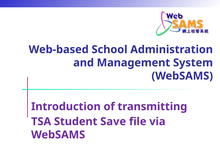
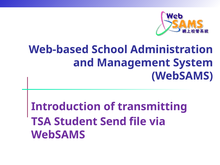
Save: Save -> Send
